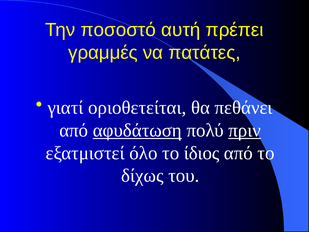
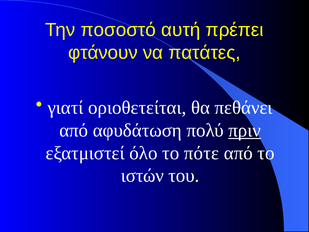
γραμμές: γραμμές -> φτάνουν
αφυδάτωση underline: present -> none
ίδιος: ίδιος -> πότε
δίχως: δίχως -> ιστών
